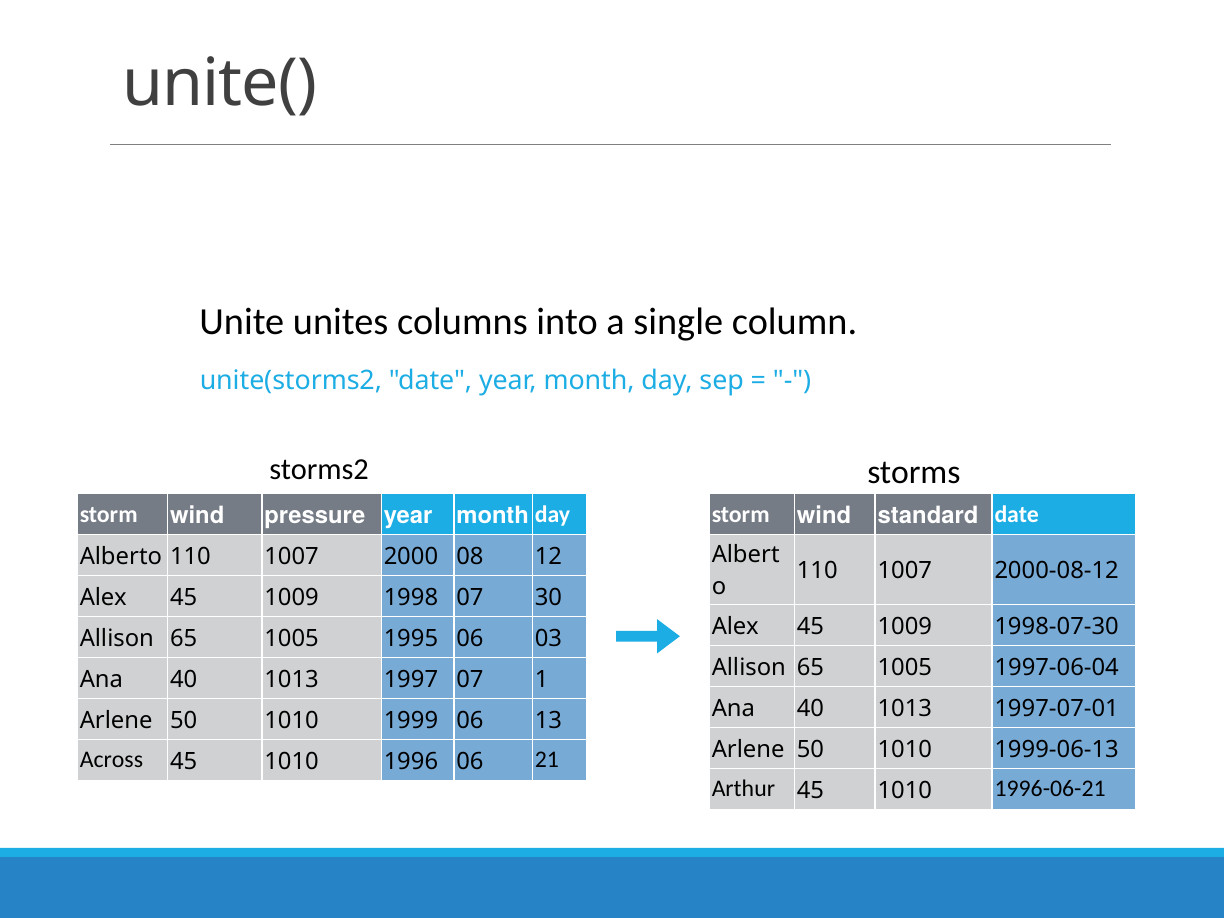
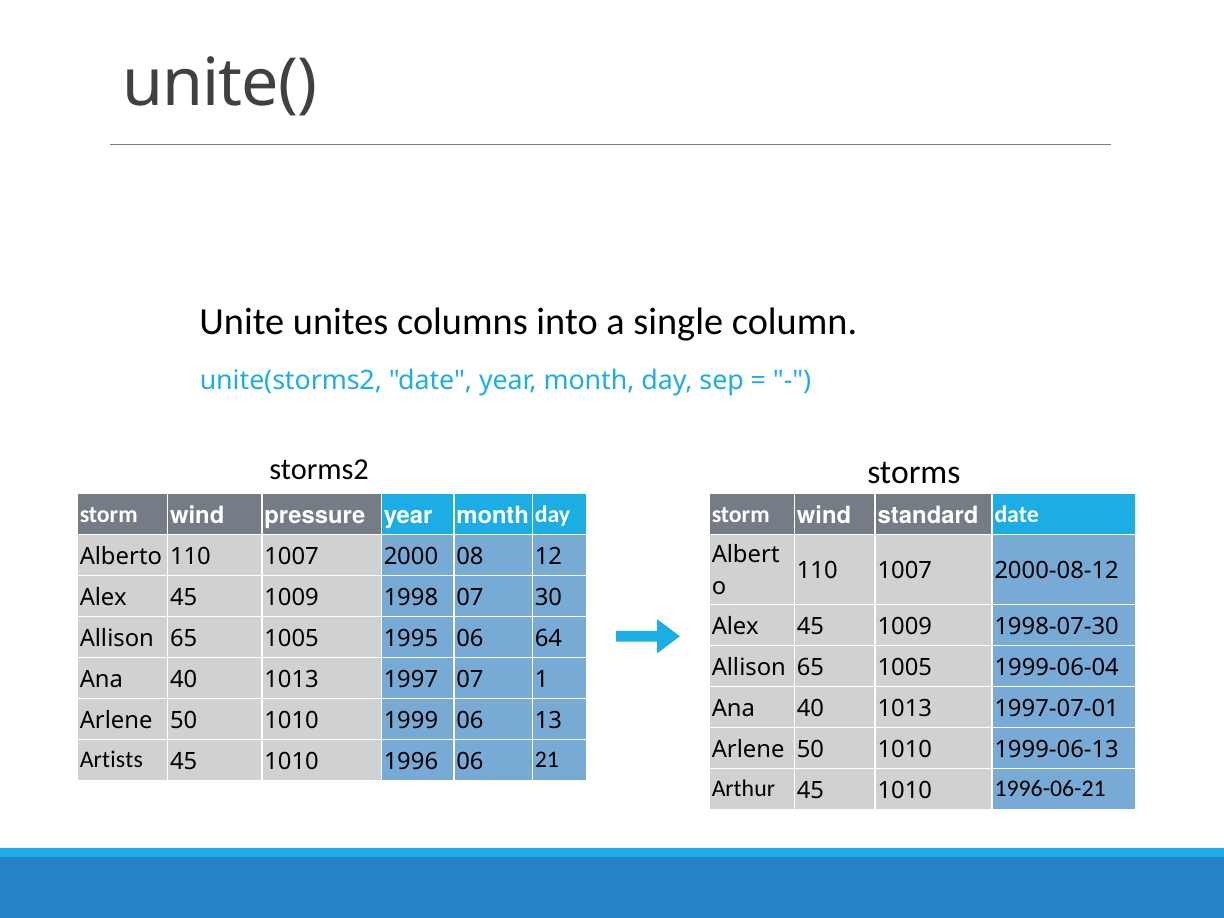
03: 03 -> 64
1997-06-04: 1997-06-04 -> 1999-06-04
Across: Across -> Artists
